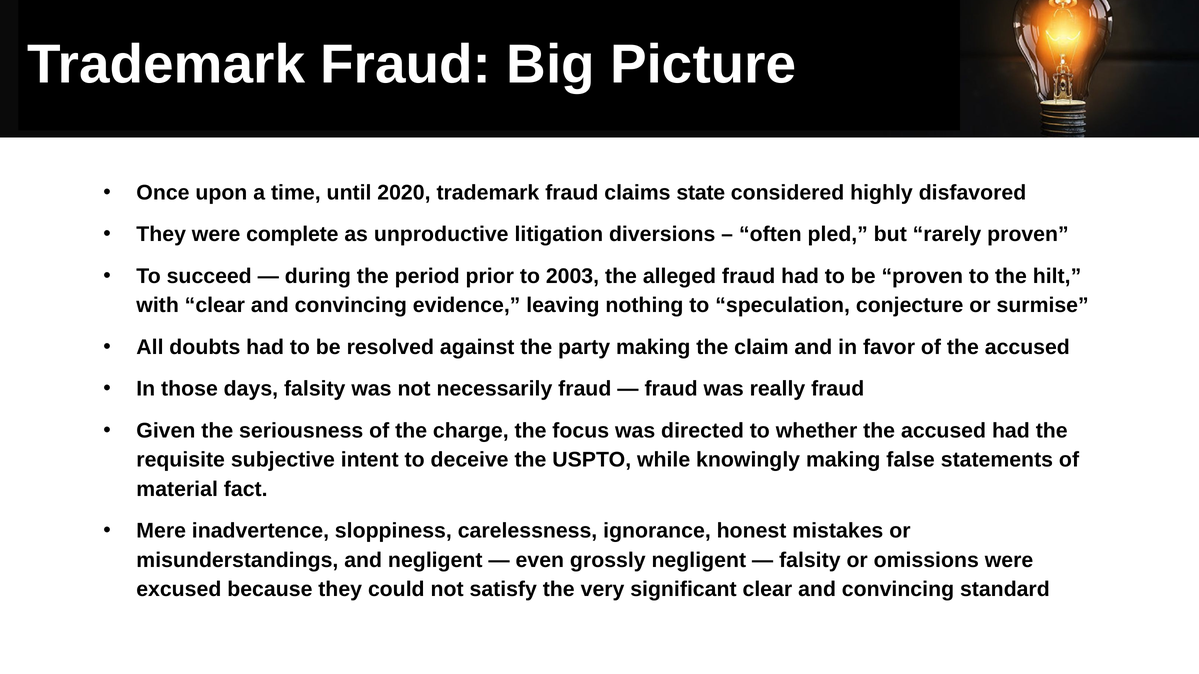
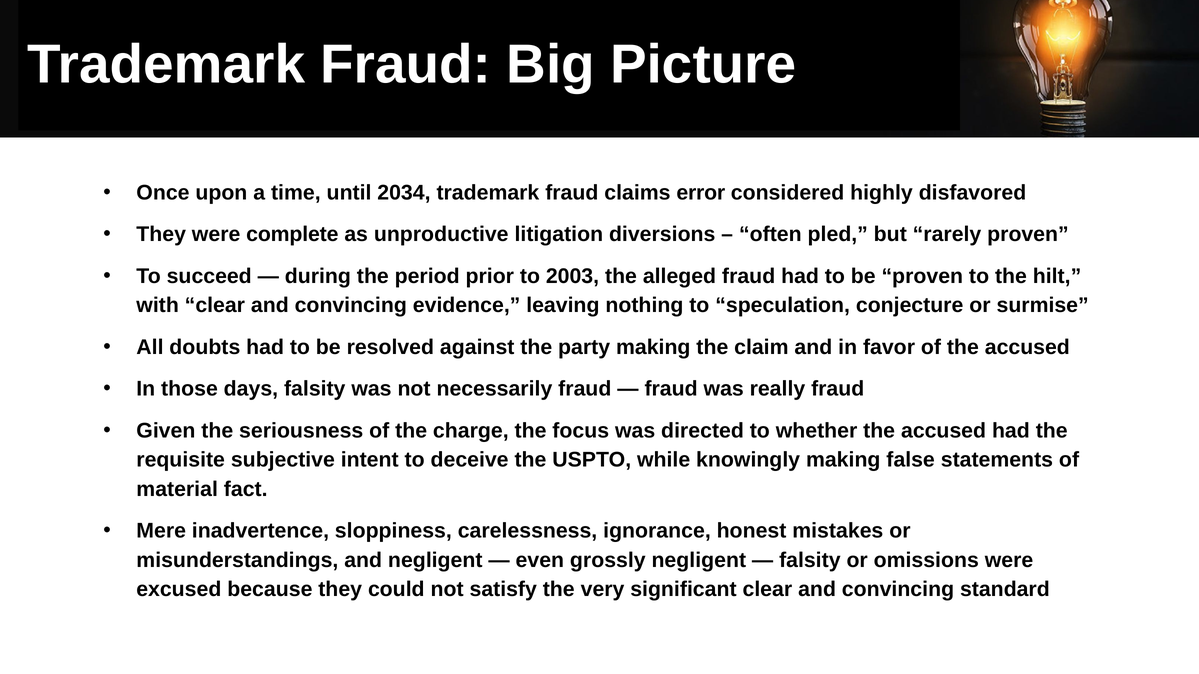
2020: 2020 -> 2034
state: state -> error
